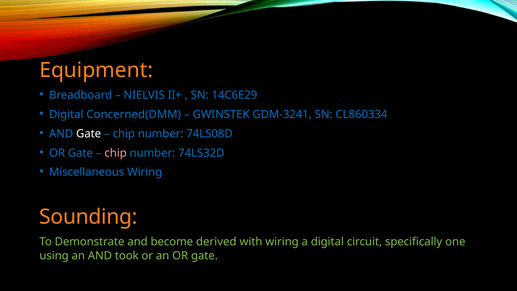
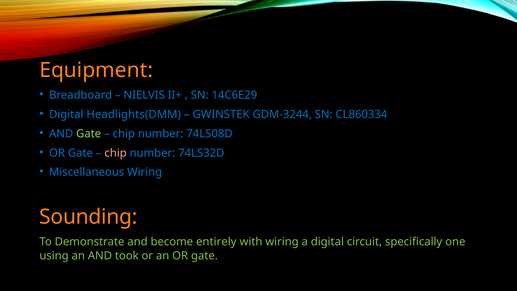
Concerned(DMM: Concerned(DMM -> Headlights(DMM
GDM-3241: GDM-3241 -> GDM-3244
Gate at (89, 134) colour: white -> light green
derived: derived -> entirely
